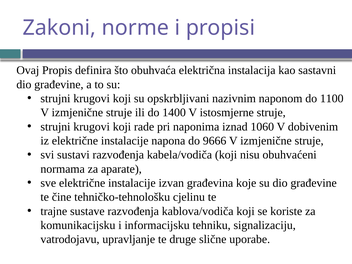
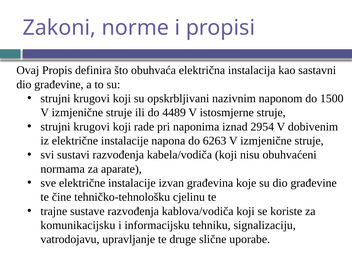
1100: 1100 -> 1500
1400: 1400 -> 4489
1060: 1060 -> 2954
9666: 9666 -> 6263
